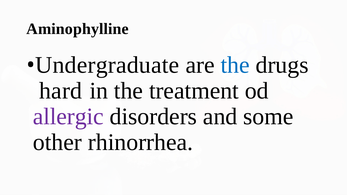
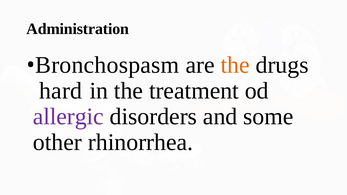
Aminophylline: Aminophylline -> Administration
Undergraduate: Undergraduate -> Bronchospasm
the at (235, 65) colour: blue -> orange
